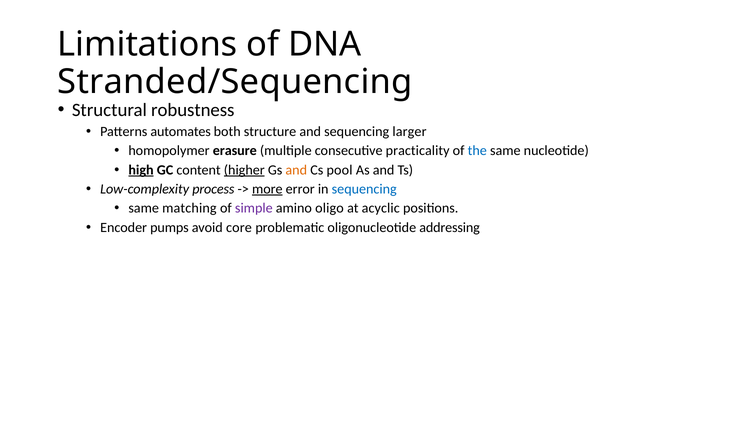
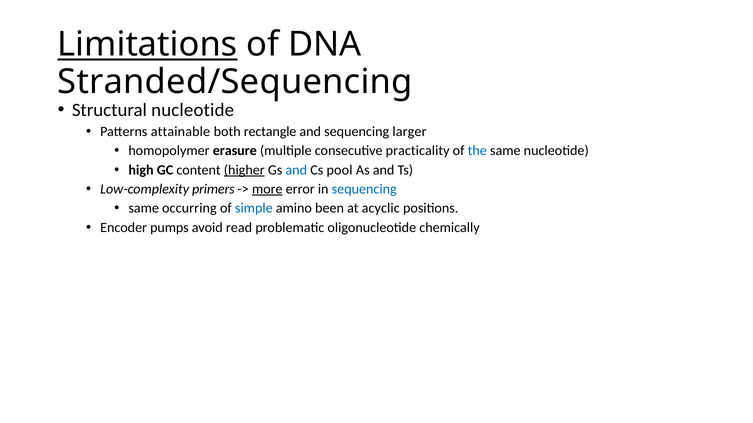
Limitations underline: none -> present
Structural robustness: robustness -> nucleotide
automates: automates -> attainable
structure: structure -> rectangle
high underline: present -> none
and at (296, 170) colour: orange -> blue
process: process -> primers
matching: matching -> occurring
simple colour: purple -> blue
oligo: oligo -> been
core: core -> read
addressing: addressing -> chemically
